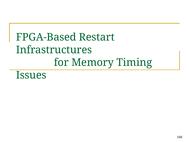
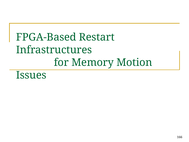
Timing: Timing -> Motion
